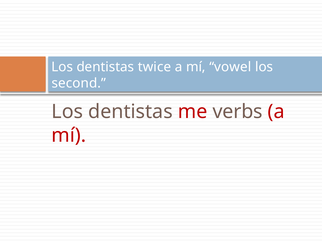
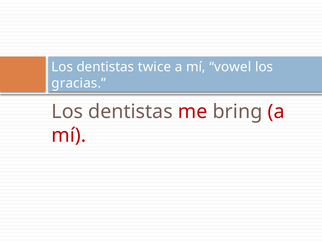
second: second -> gracias
verbs: verbs -> bring
